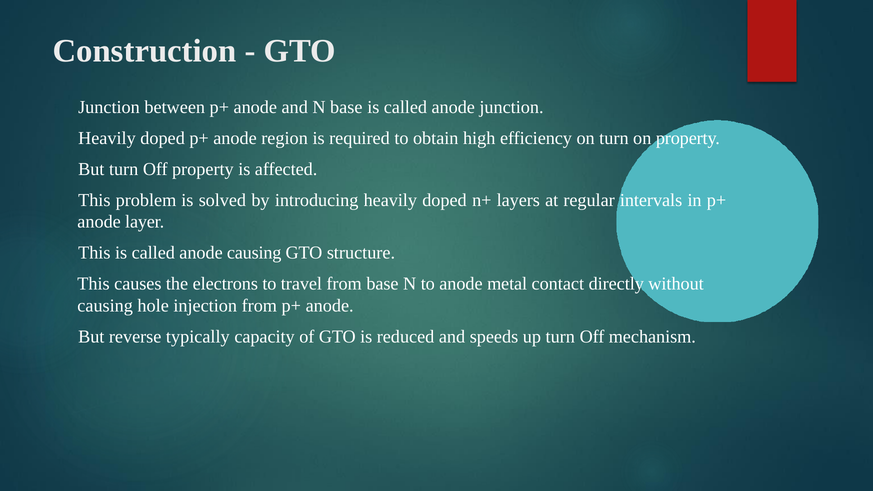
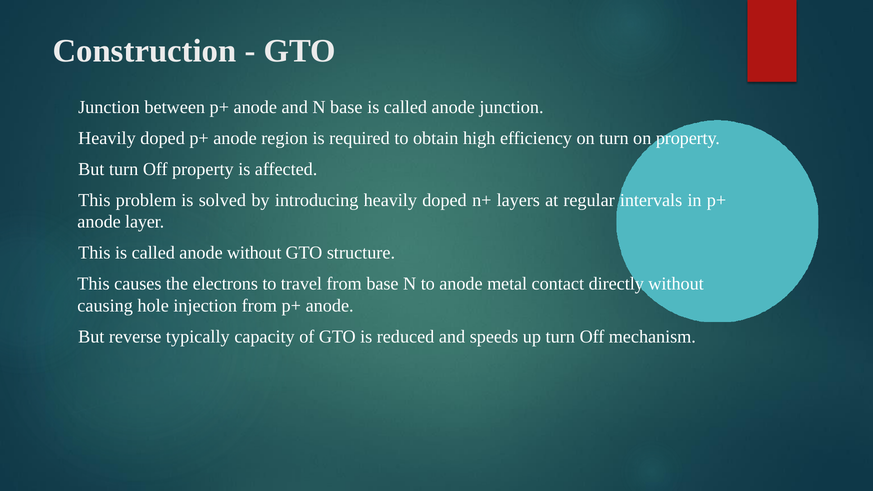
anode causing: causing -> without
